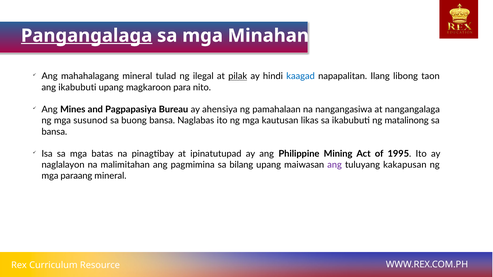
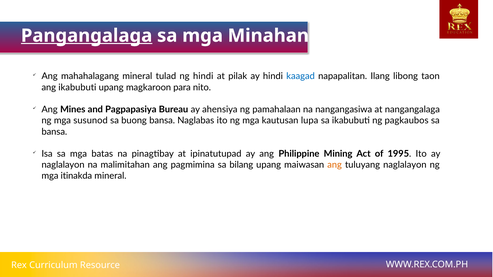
ng ilegal: ilegal -> hindi
pilak underline: present -> none
likas: likas -> lupa
matalinong: matalinong -> pagkaubos
ang at (335, 165) colour: purple -> orange
tuluyang kakapusan: kakapusan -> naglalayon
paraang: paraang -> itinakda
